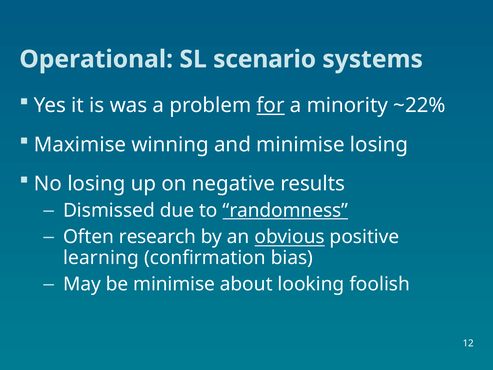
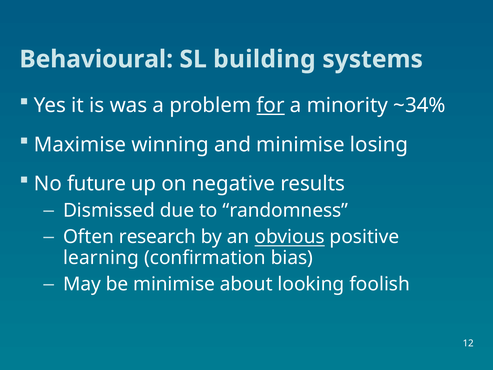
Operational: Operational -> Behavioural
scenario: scenario -> building
~22%: ~22% -> ~34%
No losing: losing -> future
randomness underline: present -> none
